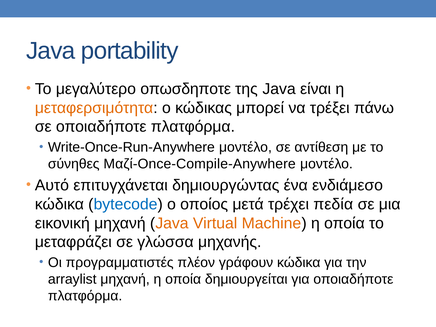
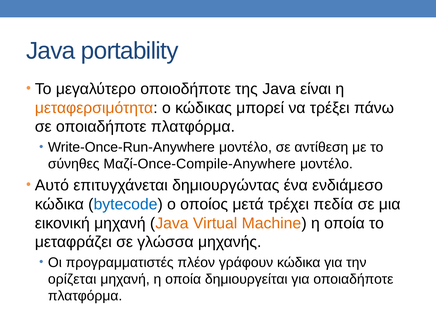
οπωσδηποτε: οπωσδηποτε -> οποιοδήποτε
arraylist: arraylist -> ορίζεται
